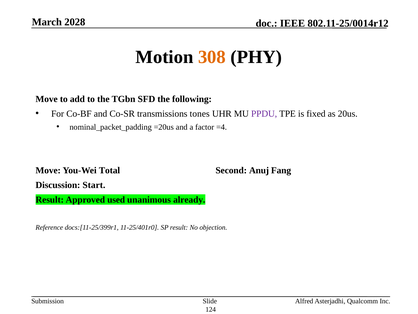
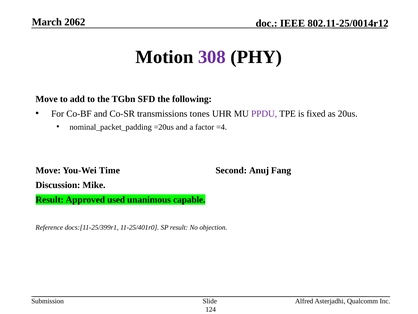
2028: 2028 -> 2062
308 colour: orange -> purple
Total: Total -> Time
Start: Start -> Mike
already: already -> capable
